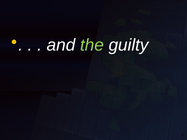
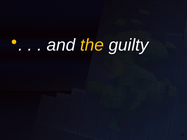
the colour: light green -> yellow
